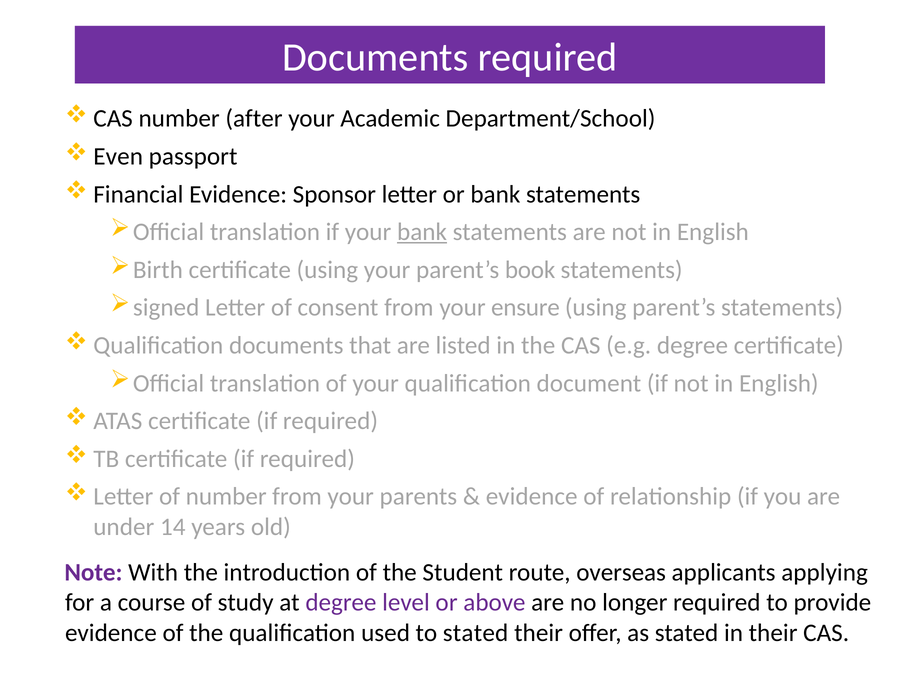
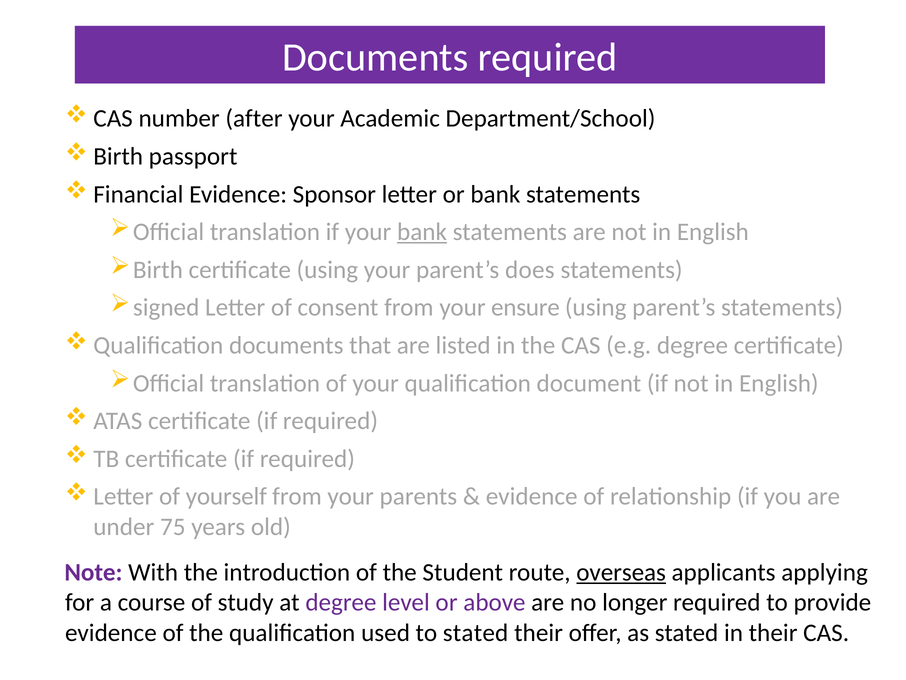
Even at (118, 156): Even -> Birth
book: book -> does
of number: number -> yourself
14: 14 -> 75
overseas underline: none -> present
